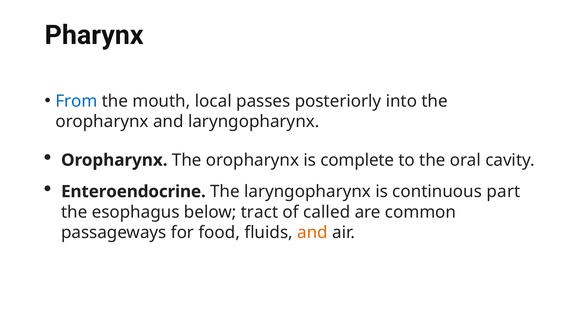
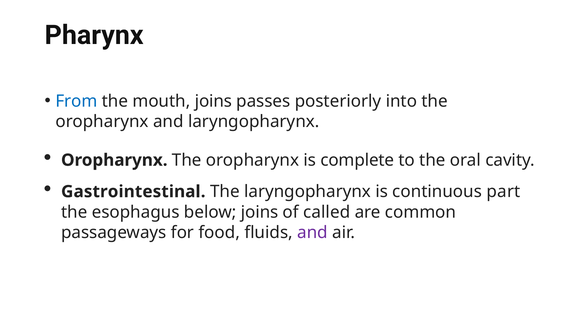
mouth local: local -> joins
Enteroendocrine: Enteroendocrine -> Gastrointestinal
below tract: tract -> joins
and at (312, 233) colour: orange -> purple
